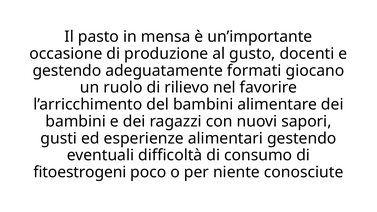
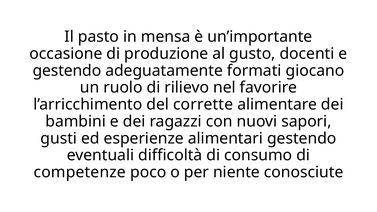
del bambini: bambini -> corrette
fitoestrogeni: fitoestrogeni -> competenze
